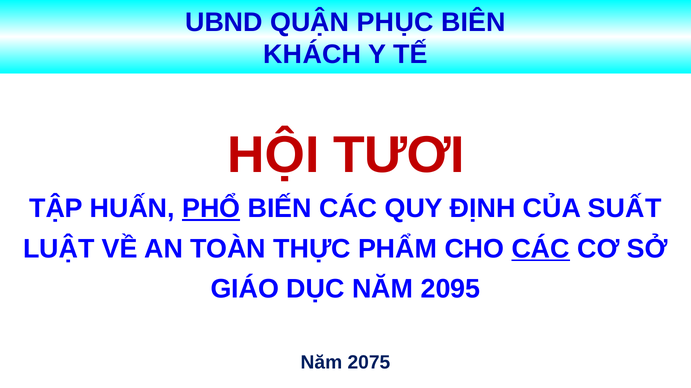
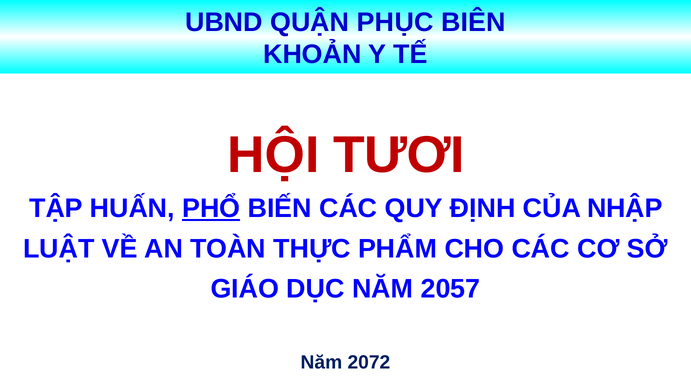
KHÁCH: KHÁCH -> KHOẢN
SUẤT: SUẤT -> NHẬP
CÁC at (541, 249) underline: present -> none
2095: 2095 -> 2057
2075: 2075 -> 2072
